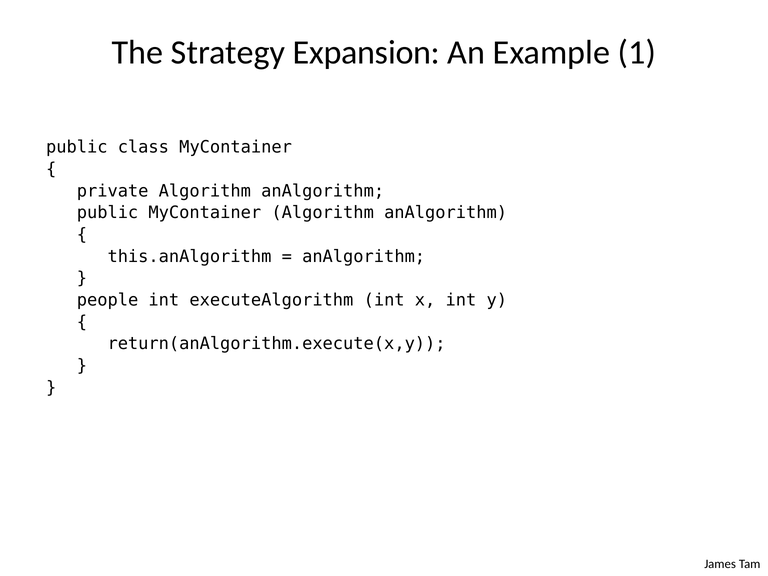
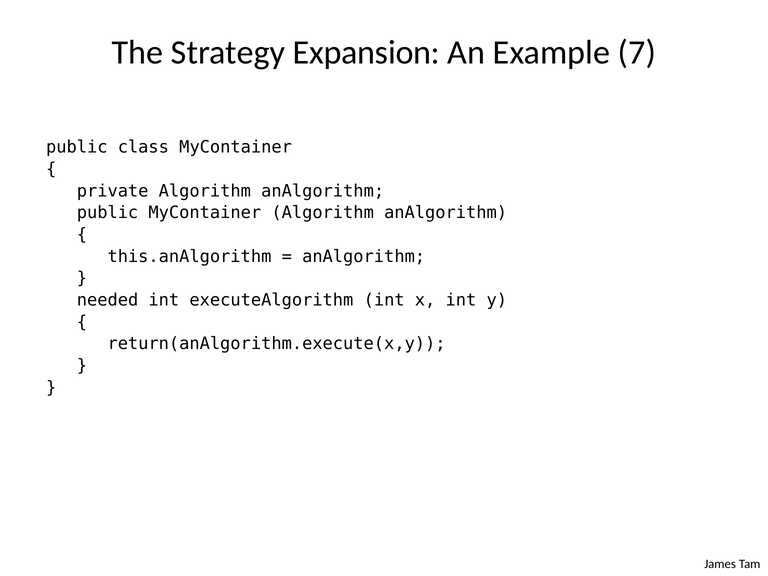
1: 1 -> 7
people: people -> needed
